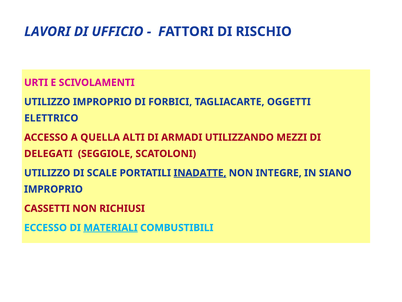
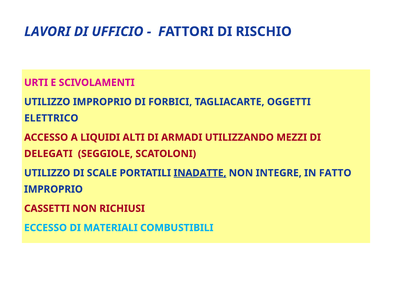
QUELLA: QUELLA -> LIQUIDI
SIANO: SIANO -> FATTO
MATERIALI underline: present -> none
